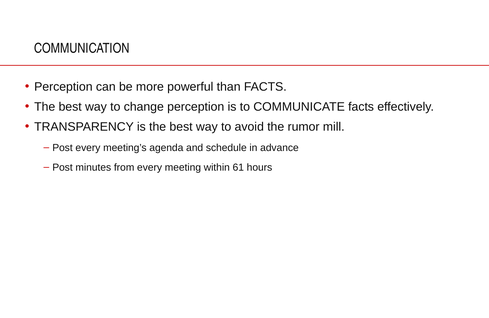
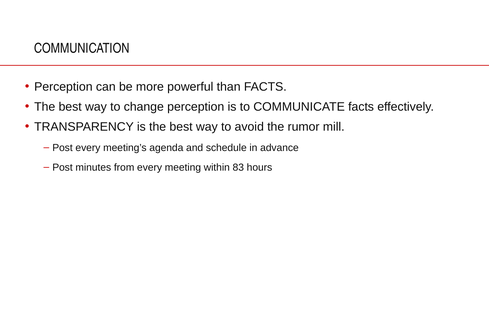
61: 61 -> 83
